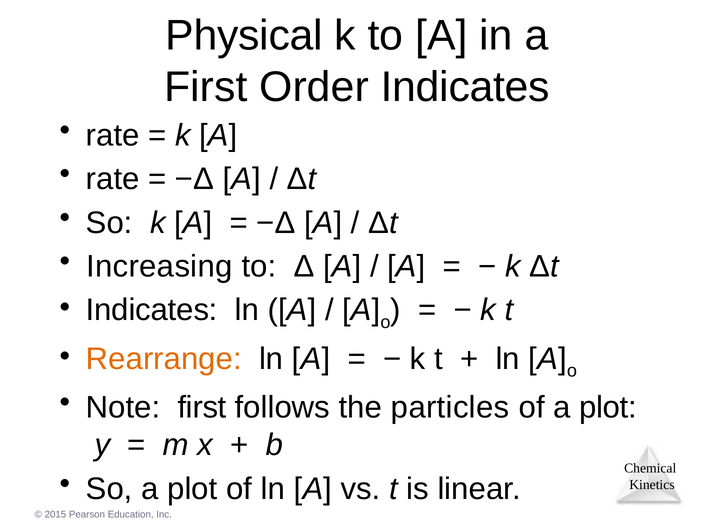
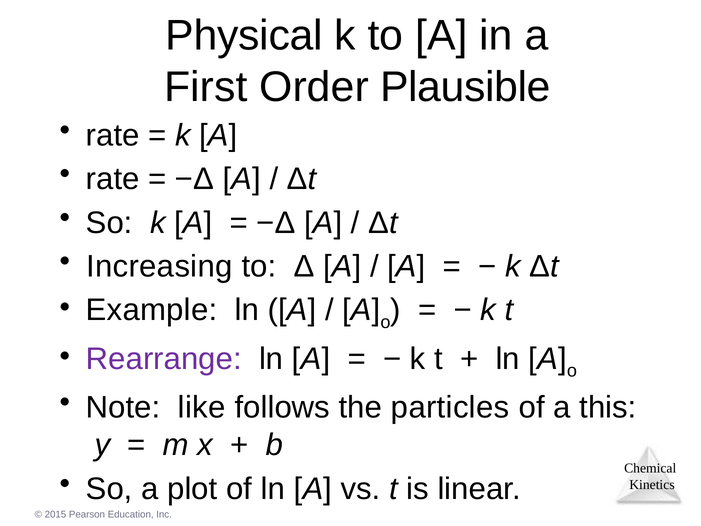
Order Indicates: Indicates -> Plausible
Indicates at (152, 310): Indicates -> Example
Rearrange colour: orange -> purple
Note first: first -> like
of a plot: plot -> this
